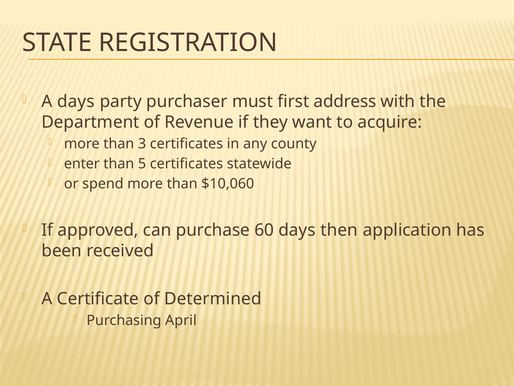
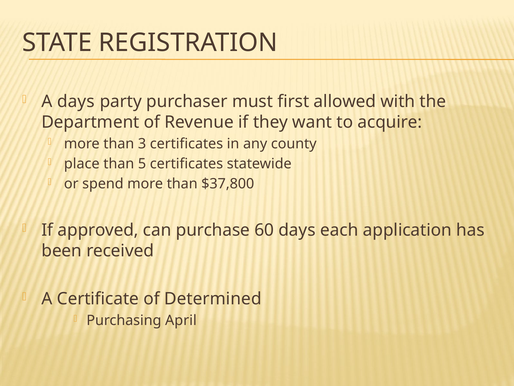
address: address -> allowed
enter: enter -> place
$10,060: $10,060 -> $37,800
then: then -> each
